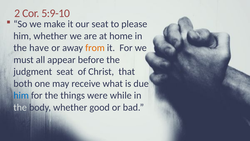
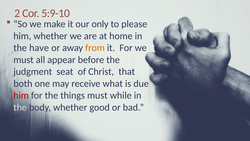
our seat: seat -> only
him at (21, 95) colour: blue -> red
things were: were -> must
